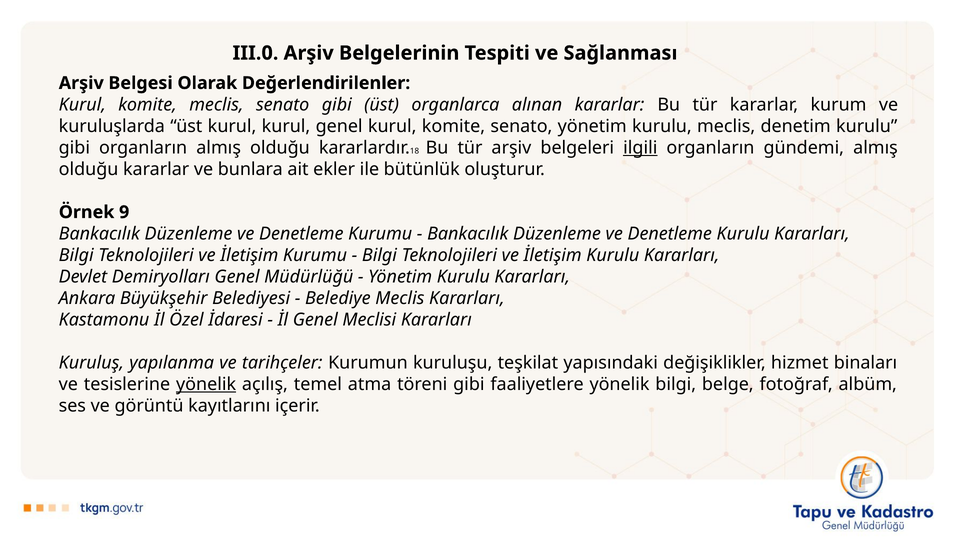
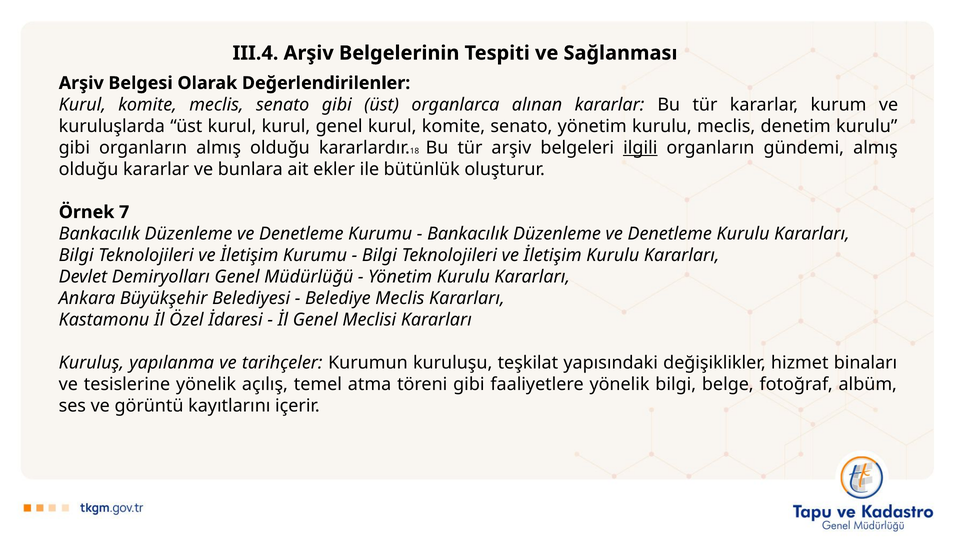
III.0: III.0 -> III.4
9: 9 -> 7
yönelik at (206, 385) underline: present -> none
